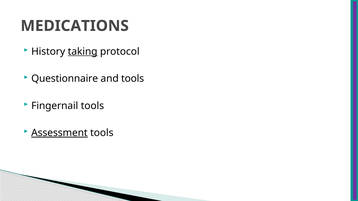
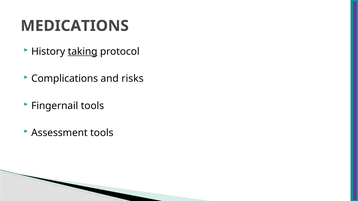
Questionnaire: Questionnaire -> Complications
and tools: tools -> risks
Assessment underline: present -> none
